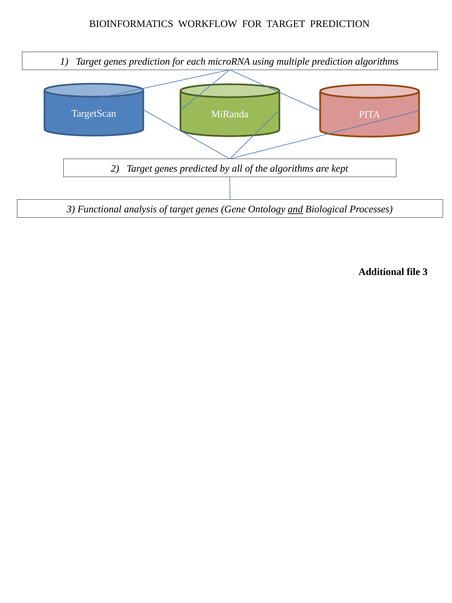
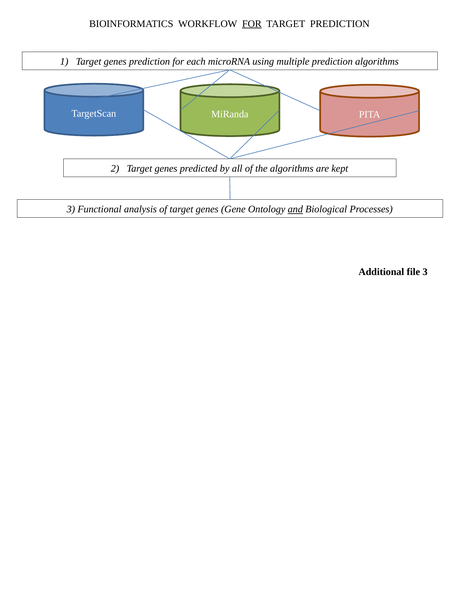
FOR at (252, 24) underline: none -> present
